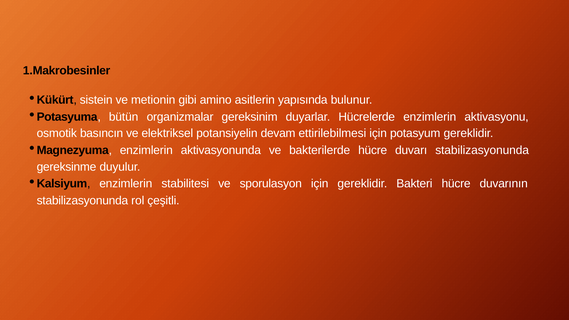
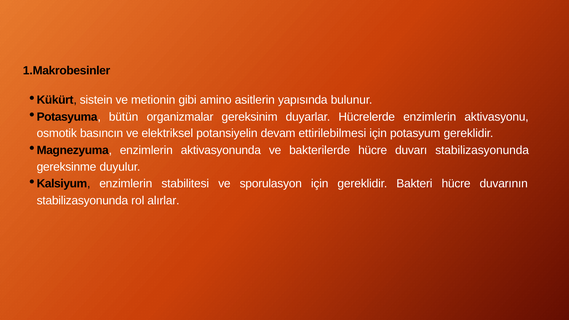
çeşitli: çeşitli -> alırlar
